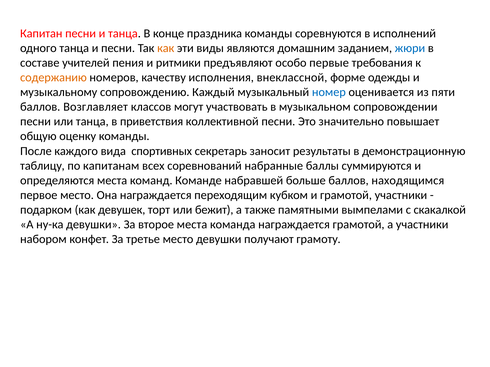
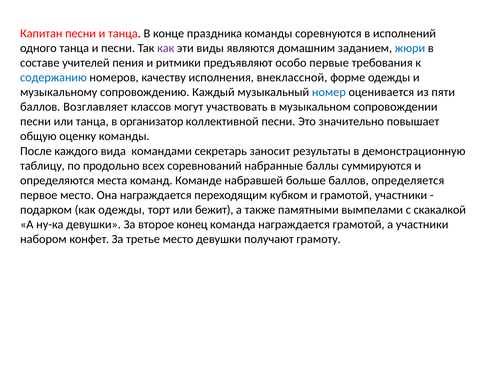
как at (166, 48) colour: orange -> purple
содержанию colour: orange -> blue
приветствия: приветствия -> организатор
спортивных: спортивных -> командами
капитанам: капитанам -> продольно
находящимся: находящимся -> определяется
как девушек: девушек -> одежды
второе места: места -> конец
